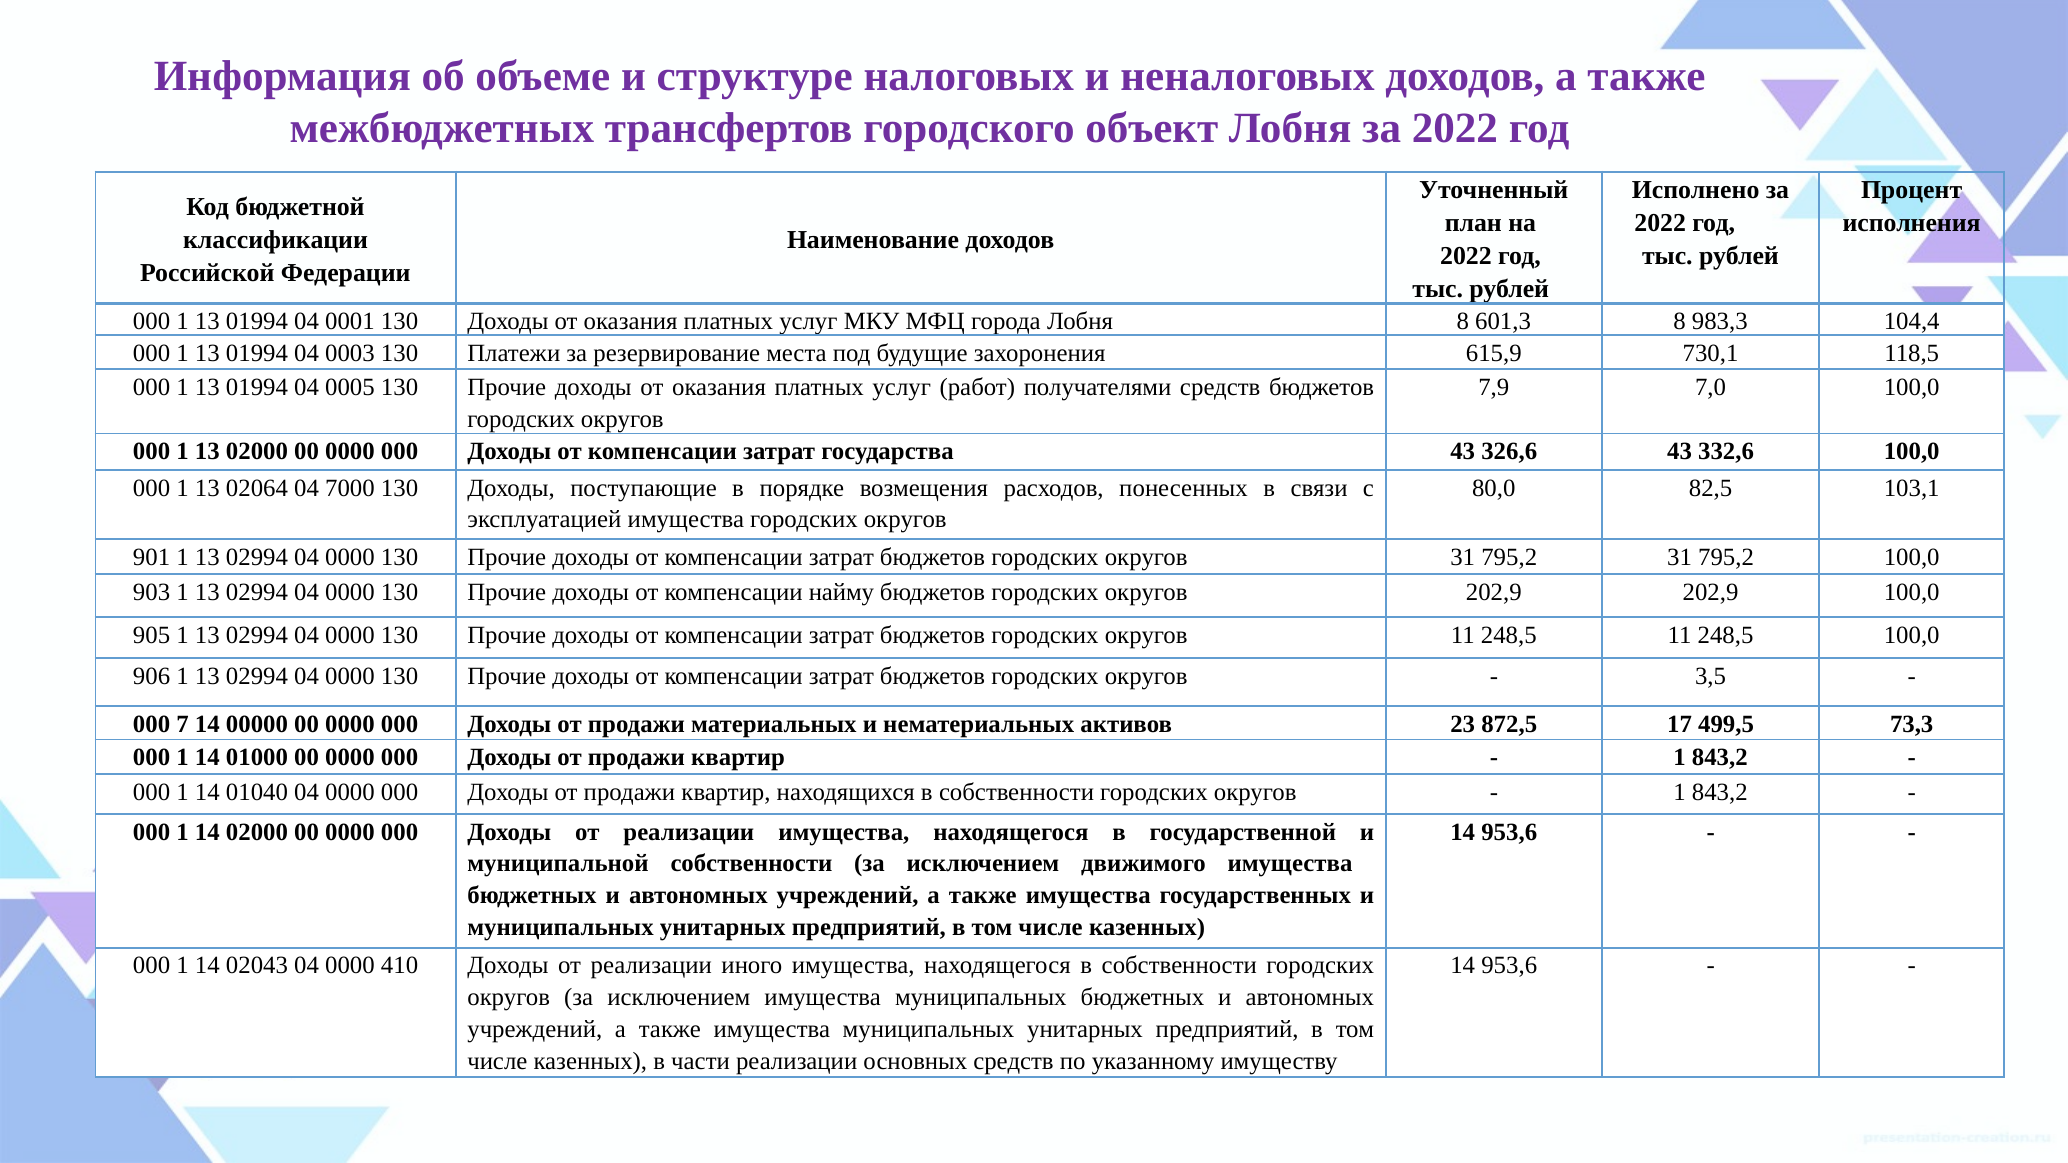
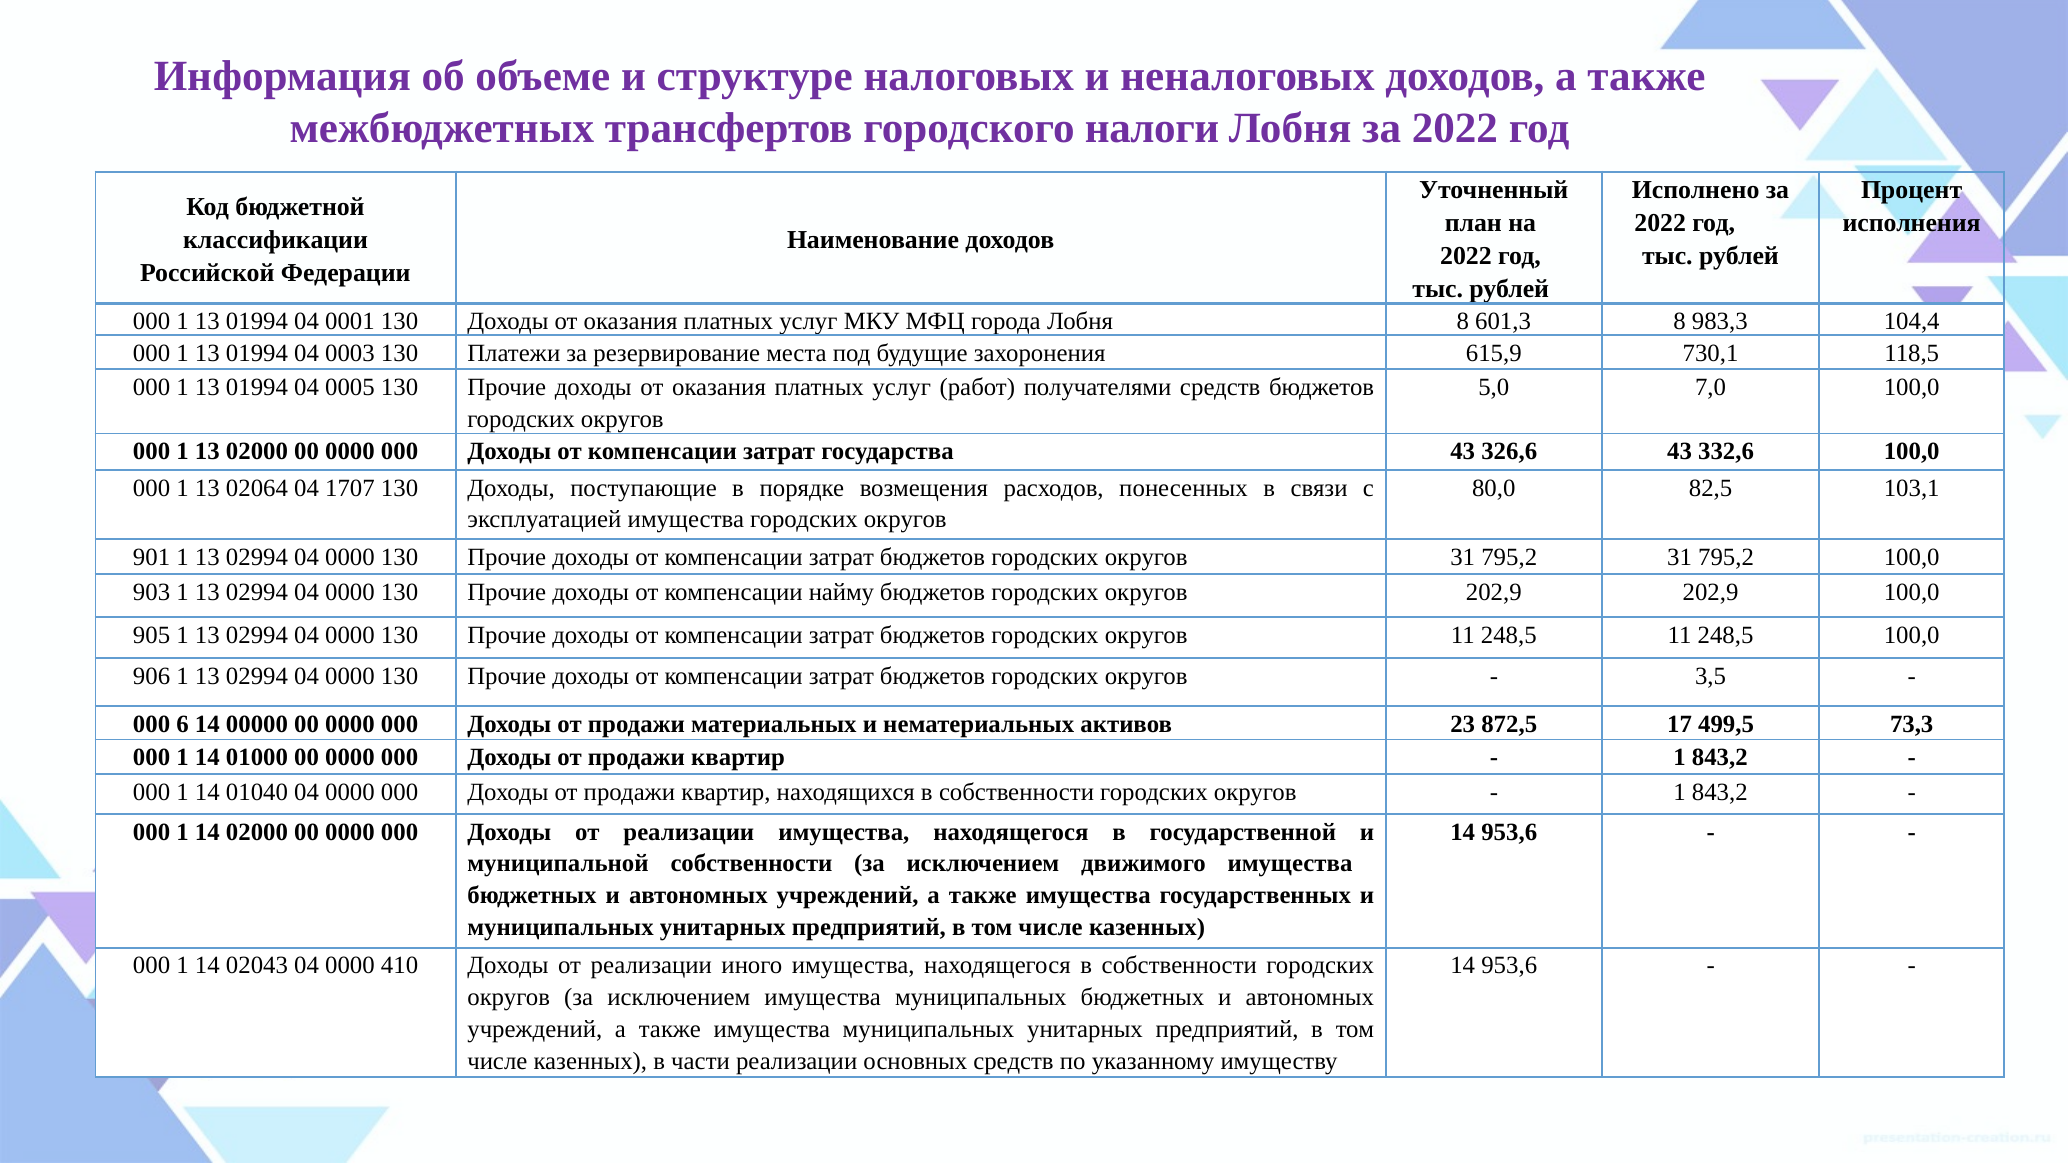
объект: объект -> налоги
7,9: 7,9 -> 5,0
7000: 7000 -> 1707
7: 7 -> 6
